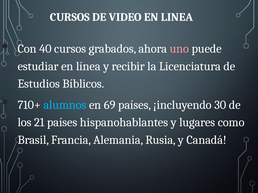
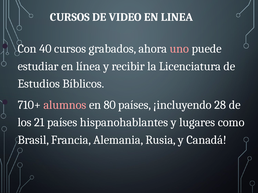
alumnos colour: light blue -> pink
69: 69 -> 80
30: 30 -> 28
